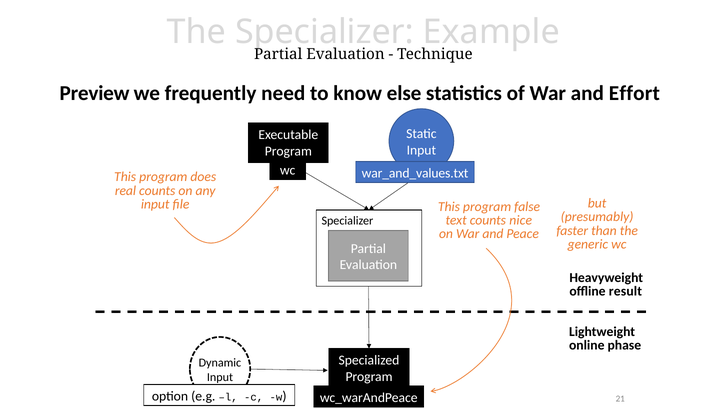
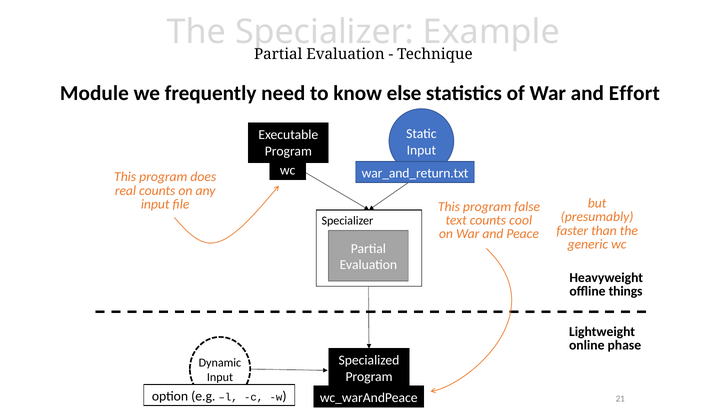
Preview: Preview -> Module
war_and_values.txt: war_and_values.txt -> war_and_return.txt
nice: nice -> cool
result: result -> things
